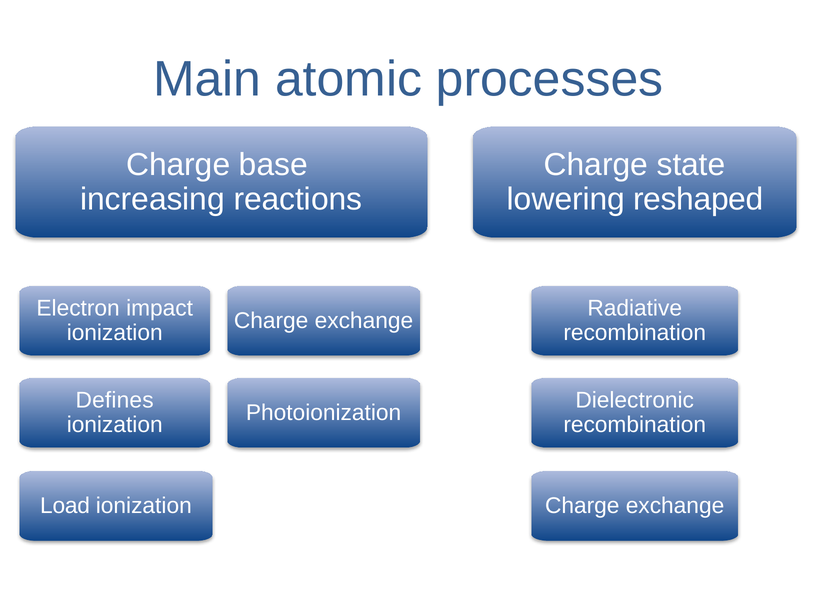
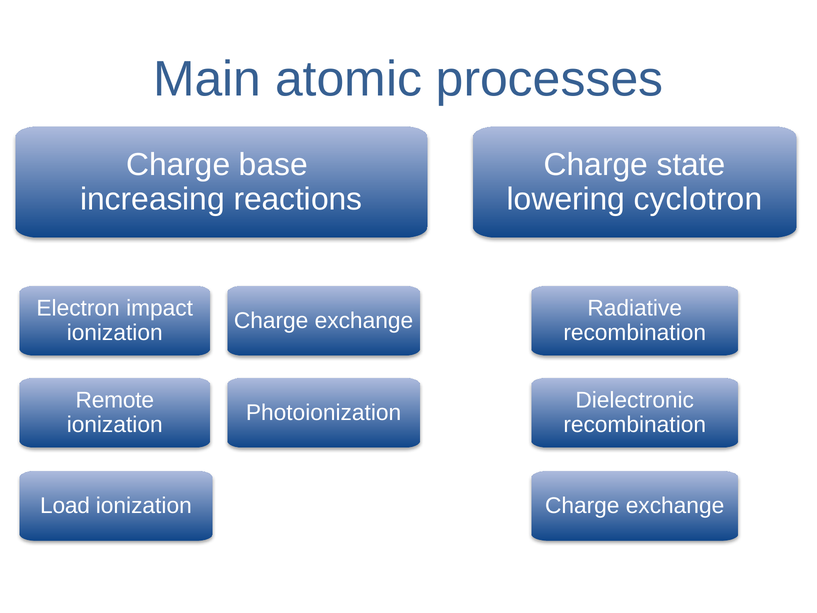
reshaped: reshaped -> cyclotron
Defines: Defines -> Remote
